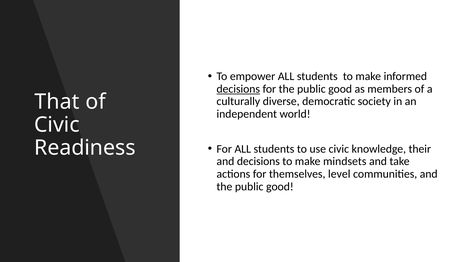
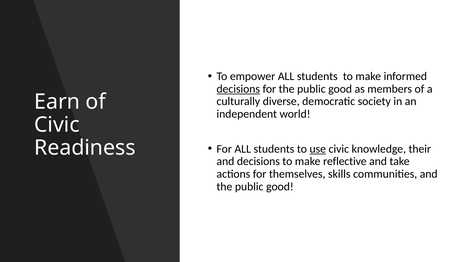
That: That -> Earn
use underline: none -> present
mindsets: mindsets -> reflective
level: level -> skills
